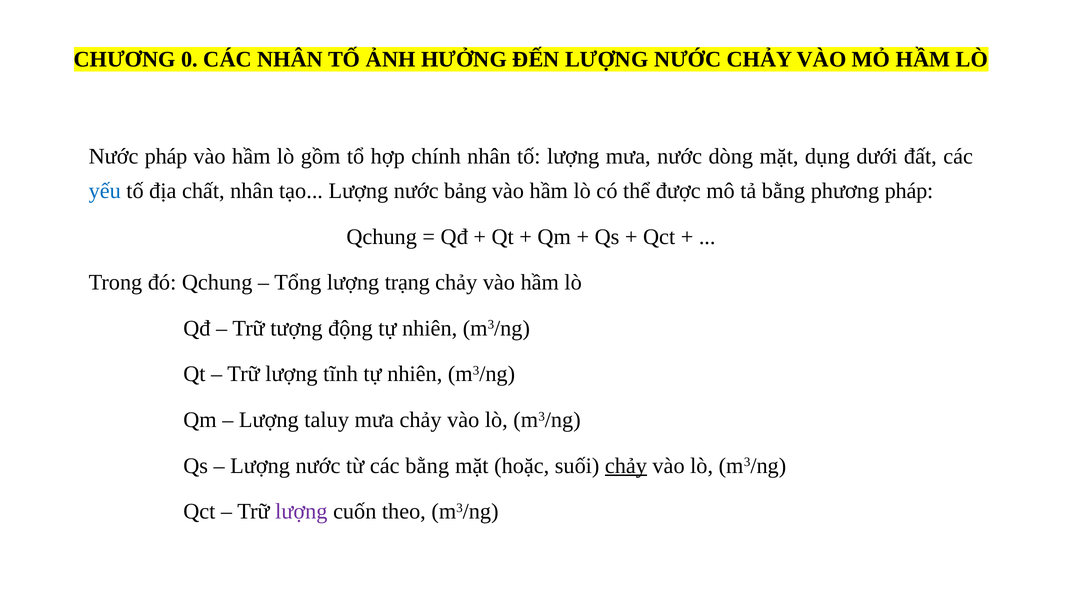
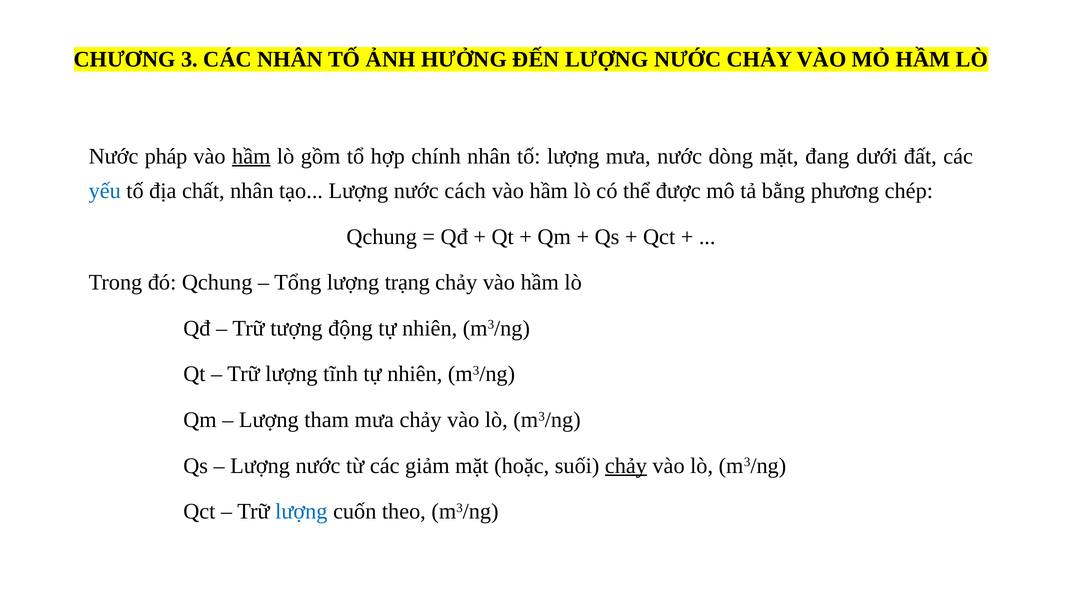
0: 0 -> 3
hầm at (251, 156) underline: none -> present
dụng: dụng -> đang
bảng: bảng -> cách
phương pháp: pháp -> chép
taluy: taluy -> tham
các bằng: bằng -> giảm
lượng at (301, 512) colour: purple -> blue
